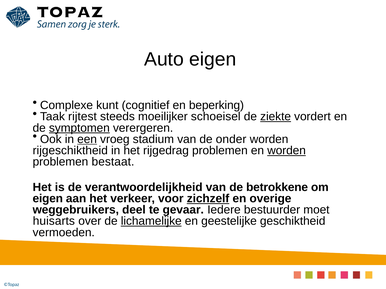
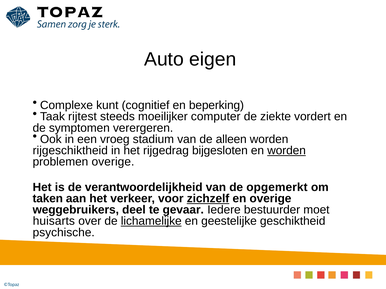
schoeisel: schoeisel -> computer
ziekte underline: present -> none
symptomen underline: present -> none
een underline: present -> none
onder: onder -> alleen
rijgedrag problemen: problemen -> bijgesloten
problemen bestaat: bestaat -> overige
betrokkene: betrokkene -> opgemerkt
eigen at (48, 199): eigen -> taken
vermoeden: vermoeden -> psychische
